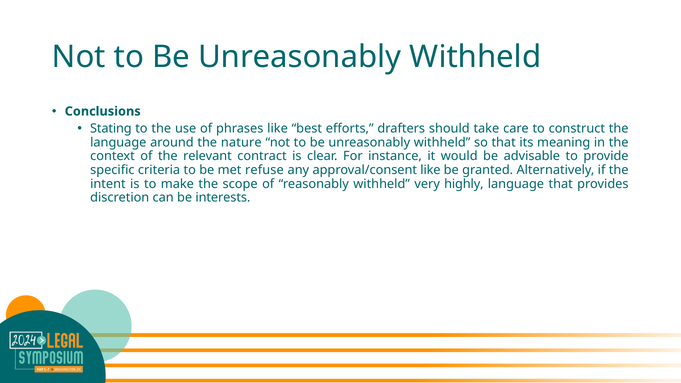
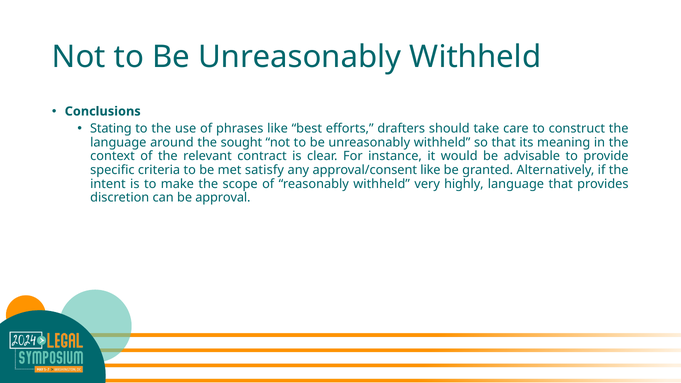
nature: nature -> sought
refuse: refuse -> satisfy
interests: interests -> approval
